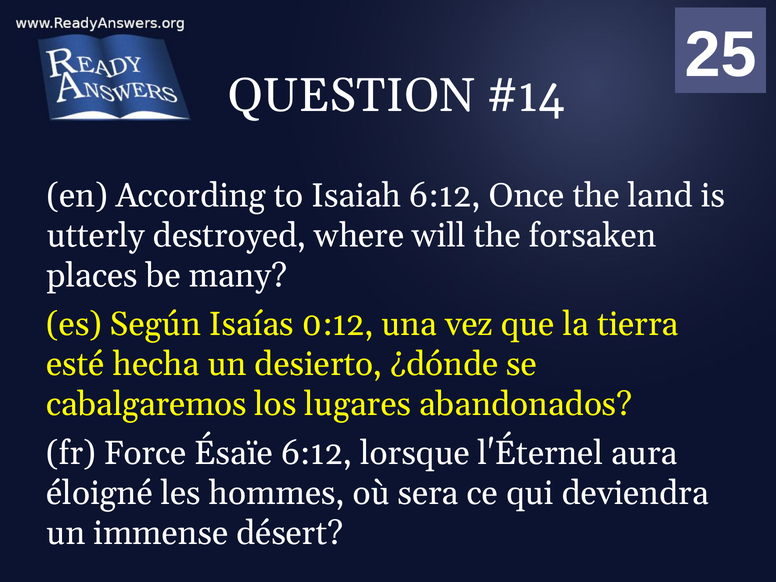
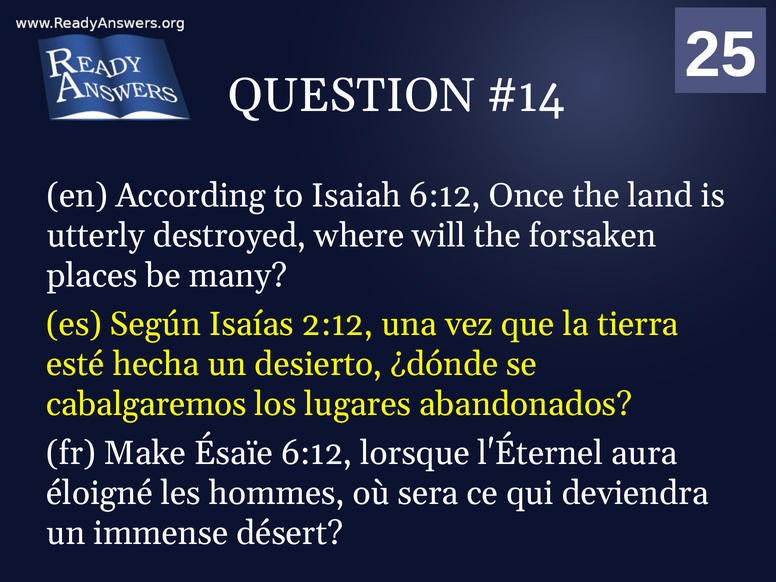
0:12: 0:12 -> 2:12
Force: Force -> Make
